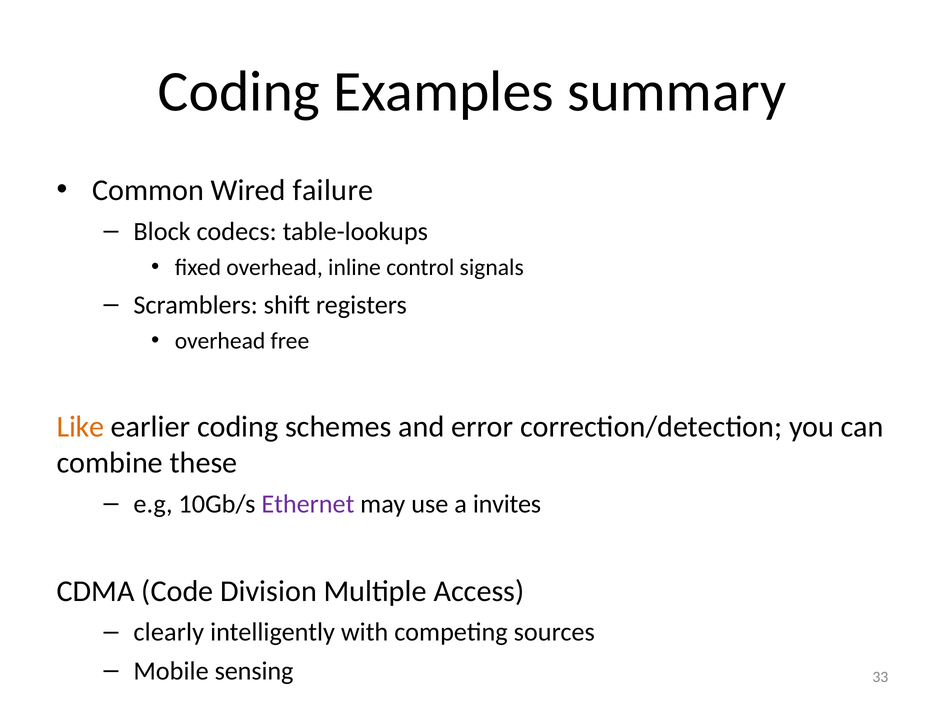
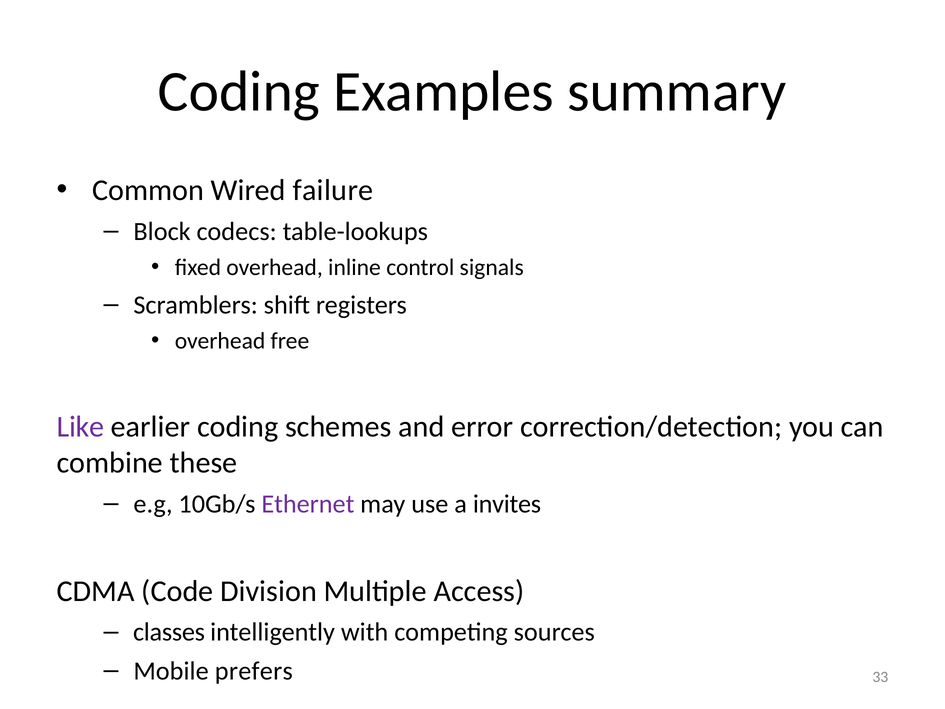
Like colour: orange -> purple
clearly: clearly -> classes
sensing: sensing -> prefers
